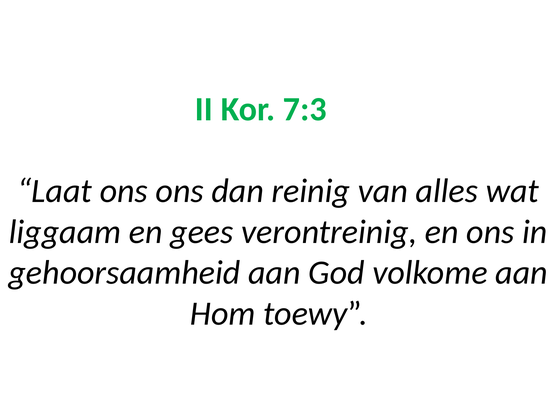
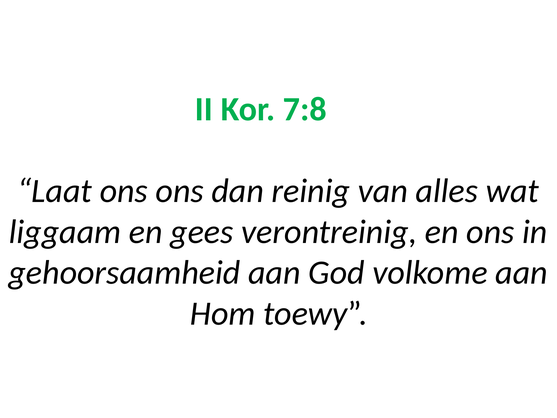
7:3: 7:3 -> 7:8
